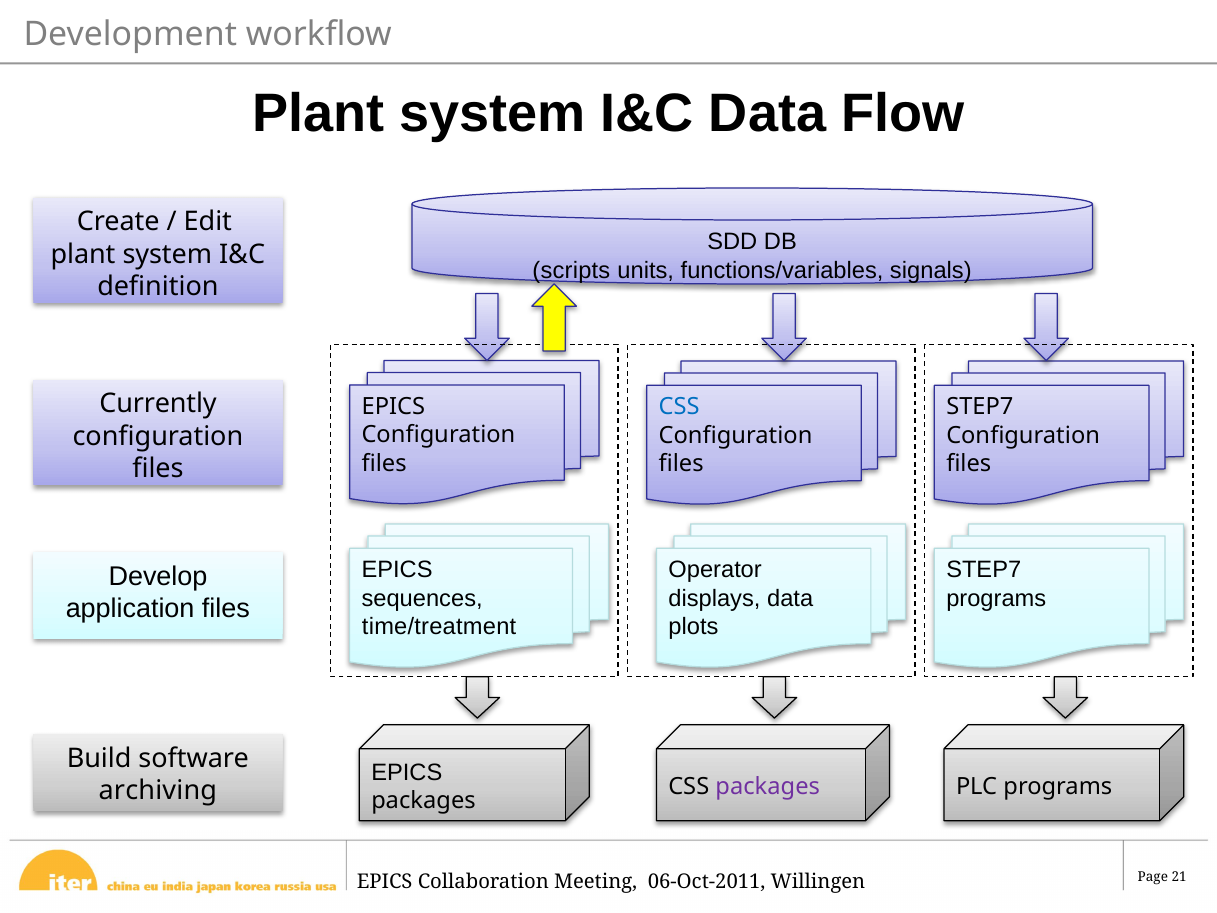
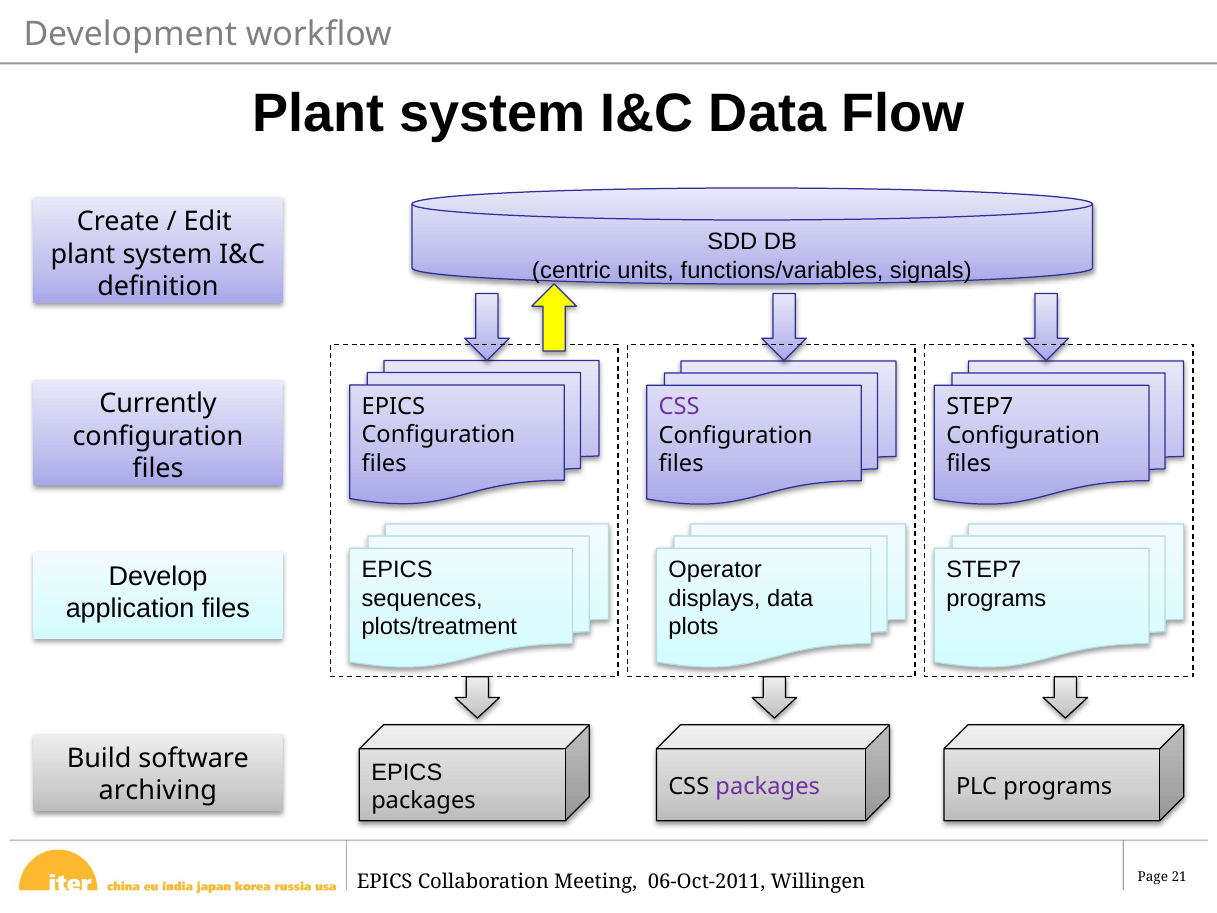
scripts: scripts -> centric
CSS at (679, 407) colour: blue -> purple
time/treatment: time/treatment -> plots/treatment
